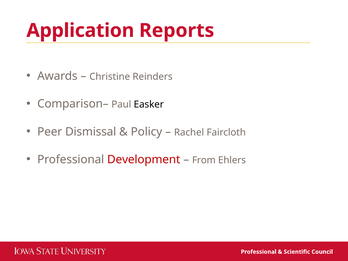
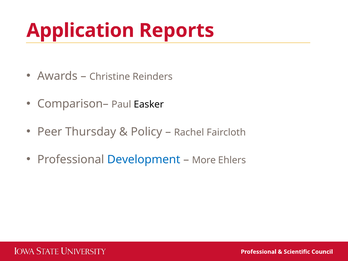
Dismissal: Dismissal -> Thursday
Development colour: red -> blue
From: From -> More
